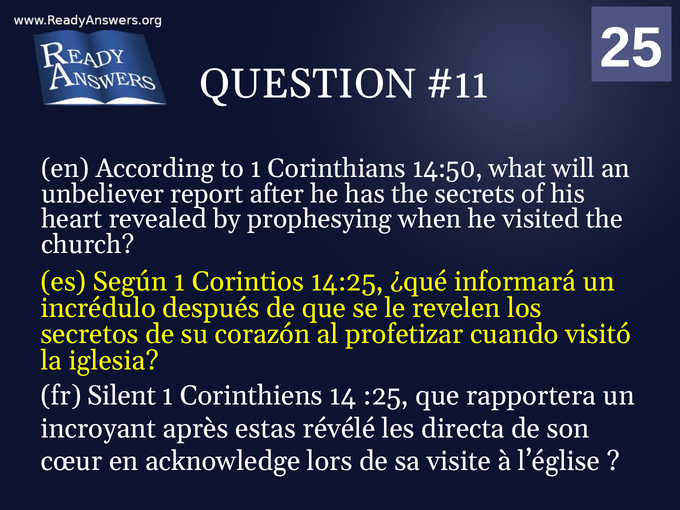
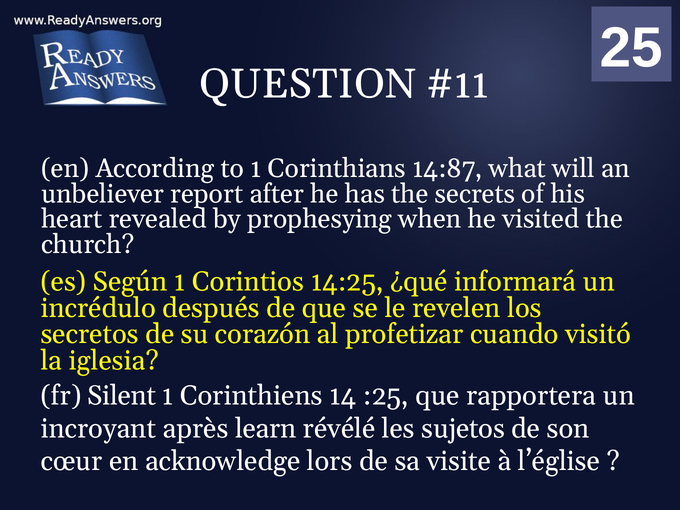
14:50: 14:50 -> 14:87
estas: estas -> learn
directa: directa -> sujetos
